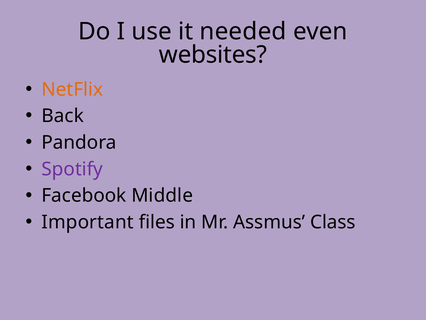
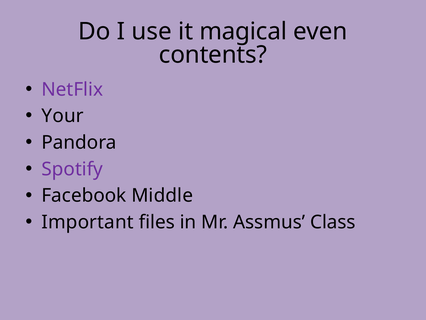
needed: needed -> magical
websites: websites -> contents
NetFlix colour: orange -> purple
Back: Back -> Your
